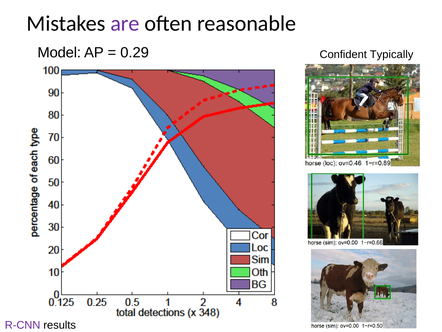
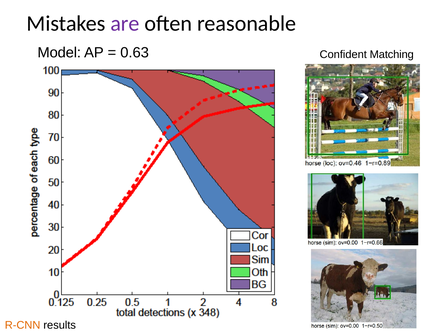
0.29: 0.29 -> 0.63
Typically: Typically -> Matching
R-CNN colour: purple -> orange
